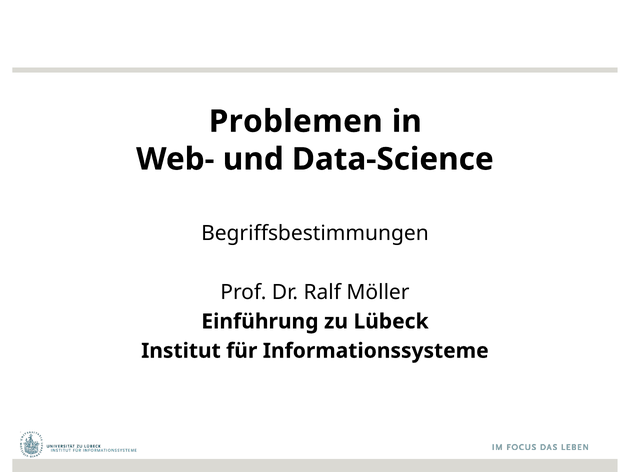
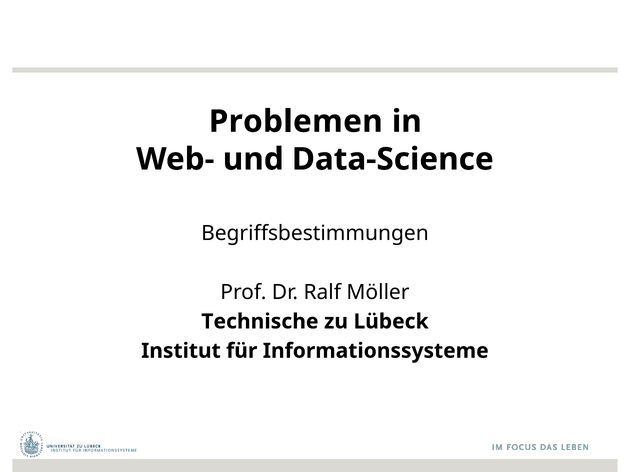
Einführung: Einführung -> Technische
